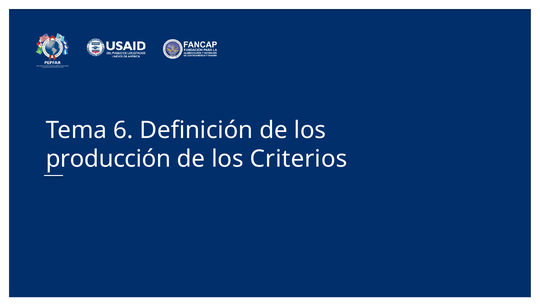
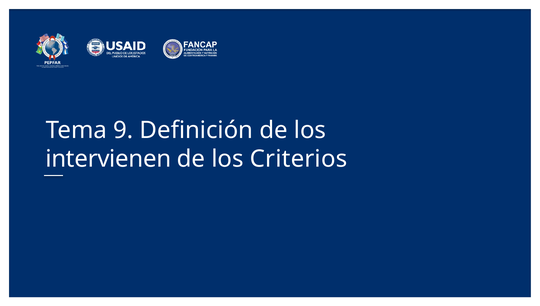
6: 6 -> 9
producción: producción -> intervienen
